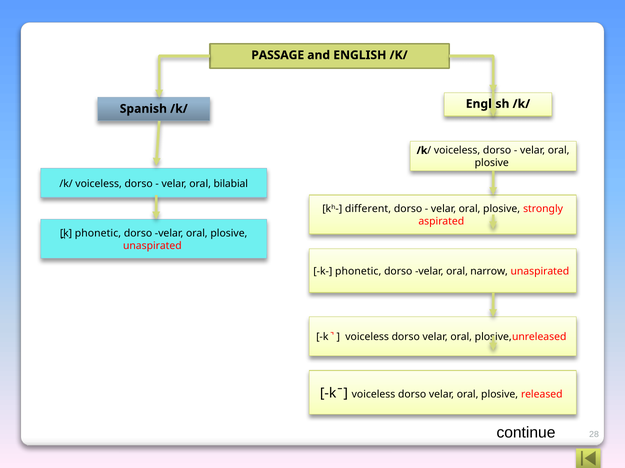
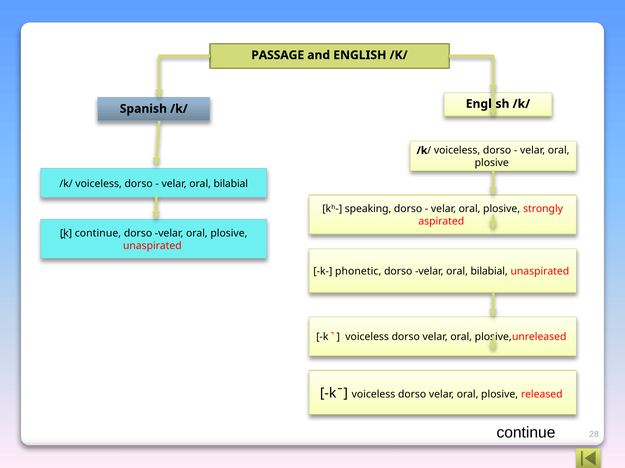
different: different -> speaking
̪k phonetic: phonetic -> continue
dorso velar oral narrow: narrow -> bilabial
